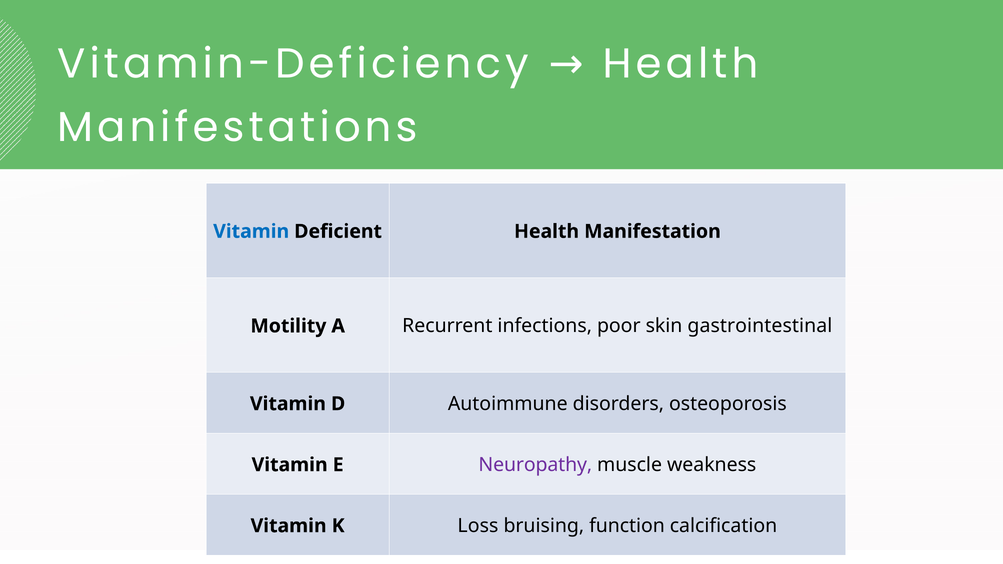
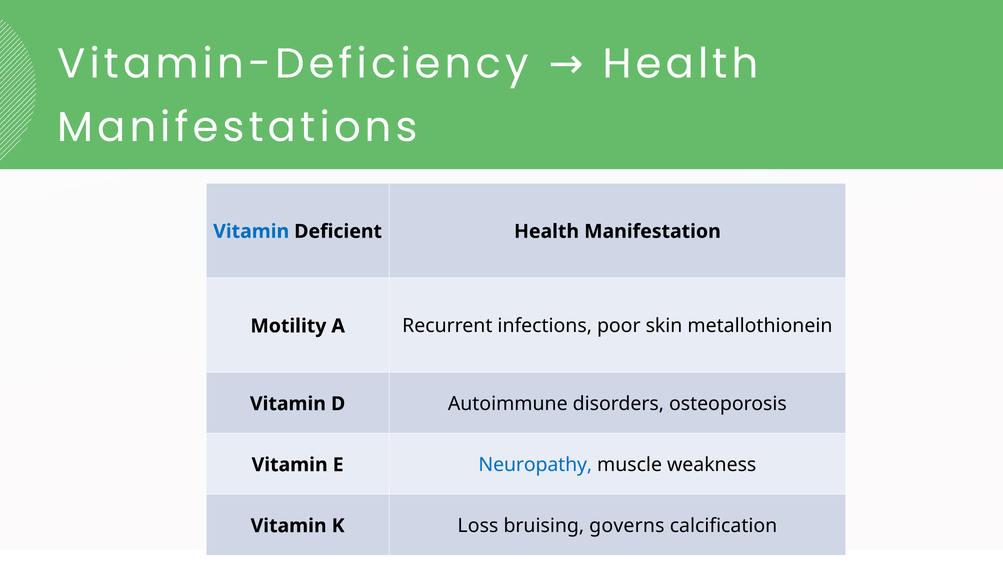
gastrointestinal: gastrointestinal -> metallothionein
Neuropathy colour: purple -> blue
function: function -> governs
